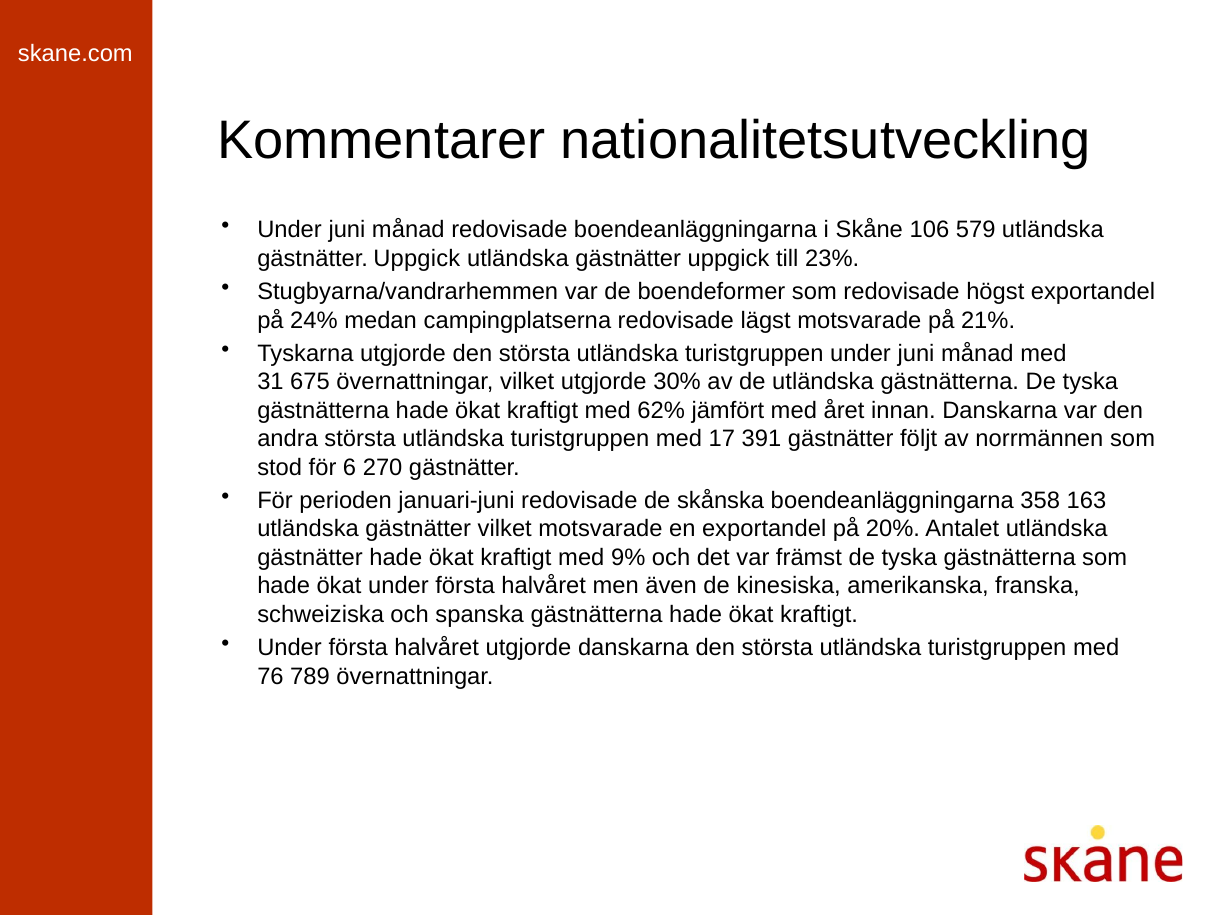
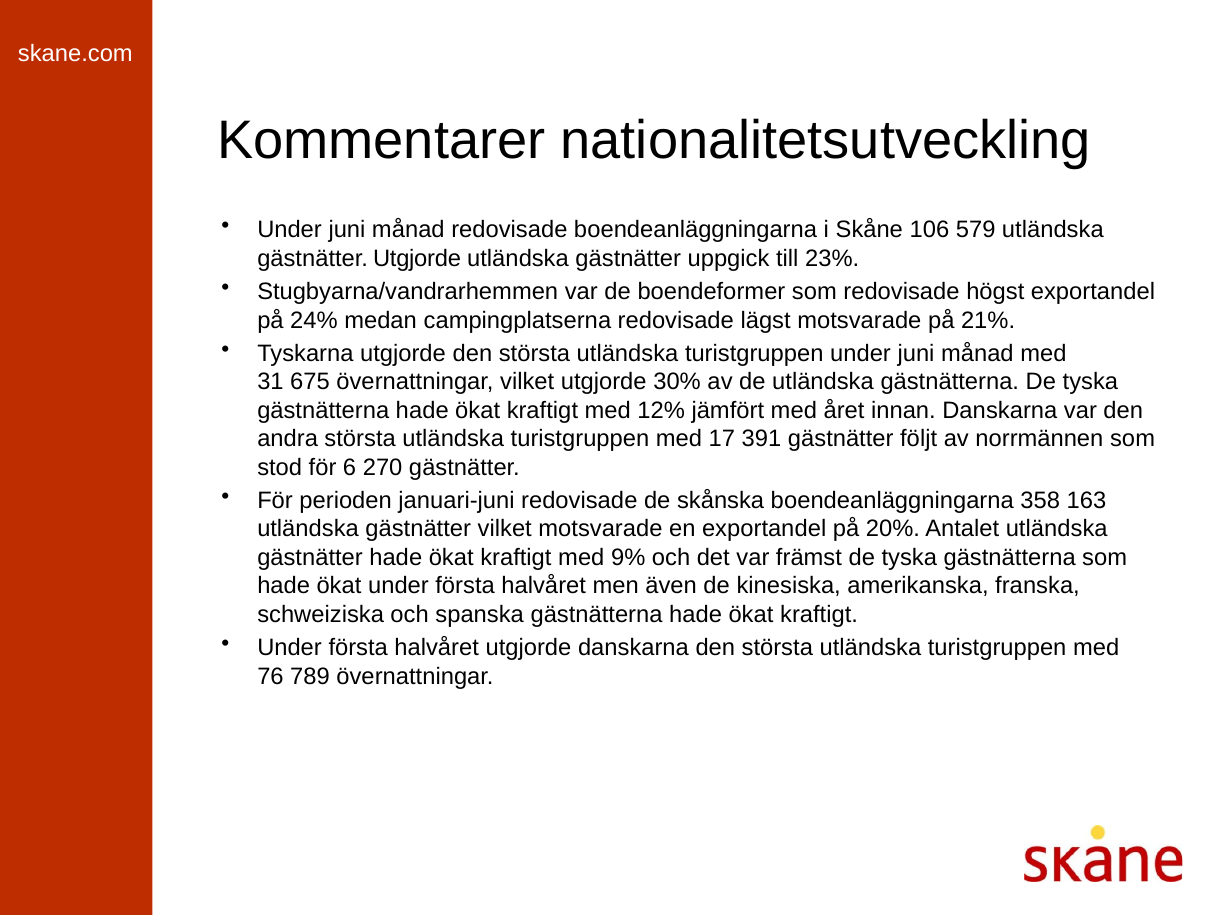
Uppgick at (417, 258): Uppgick -> Utgjorde
62%: 62% -> 12%
